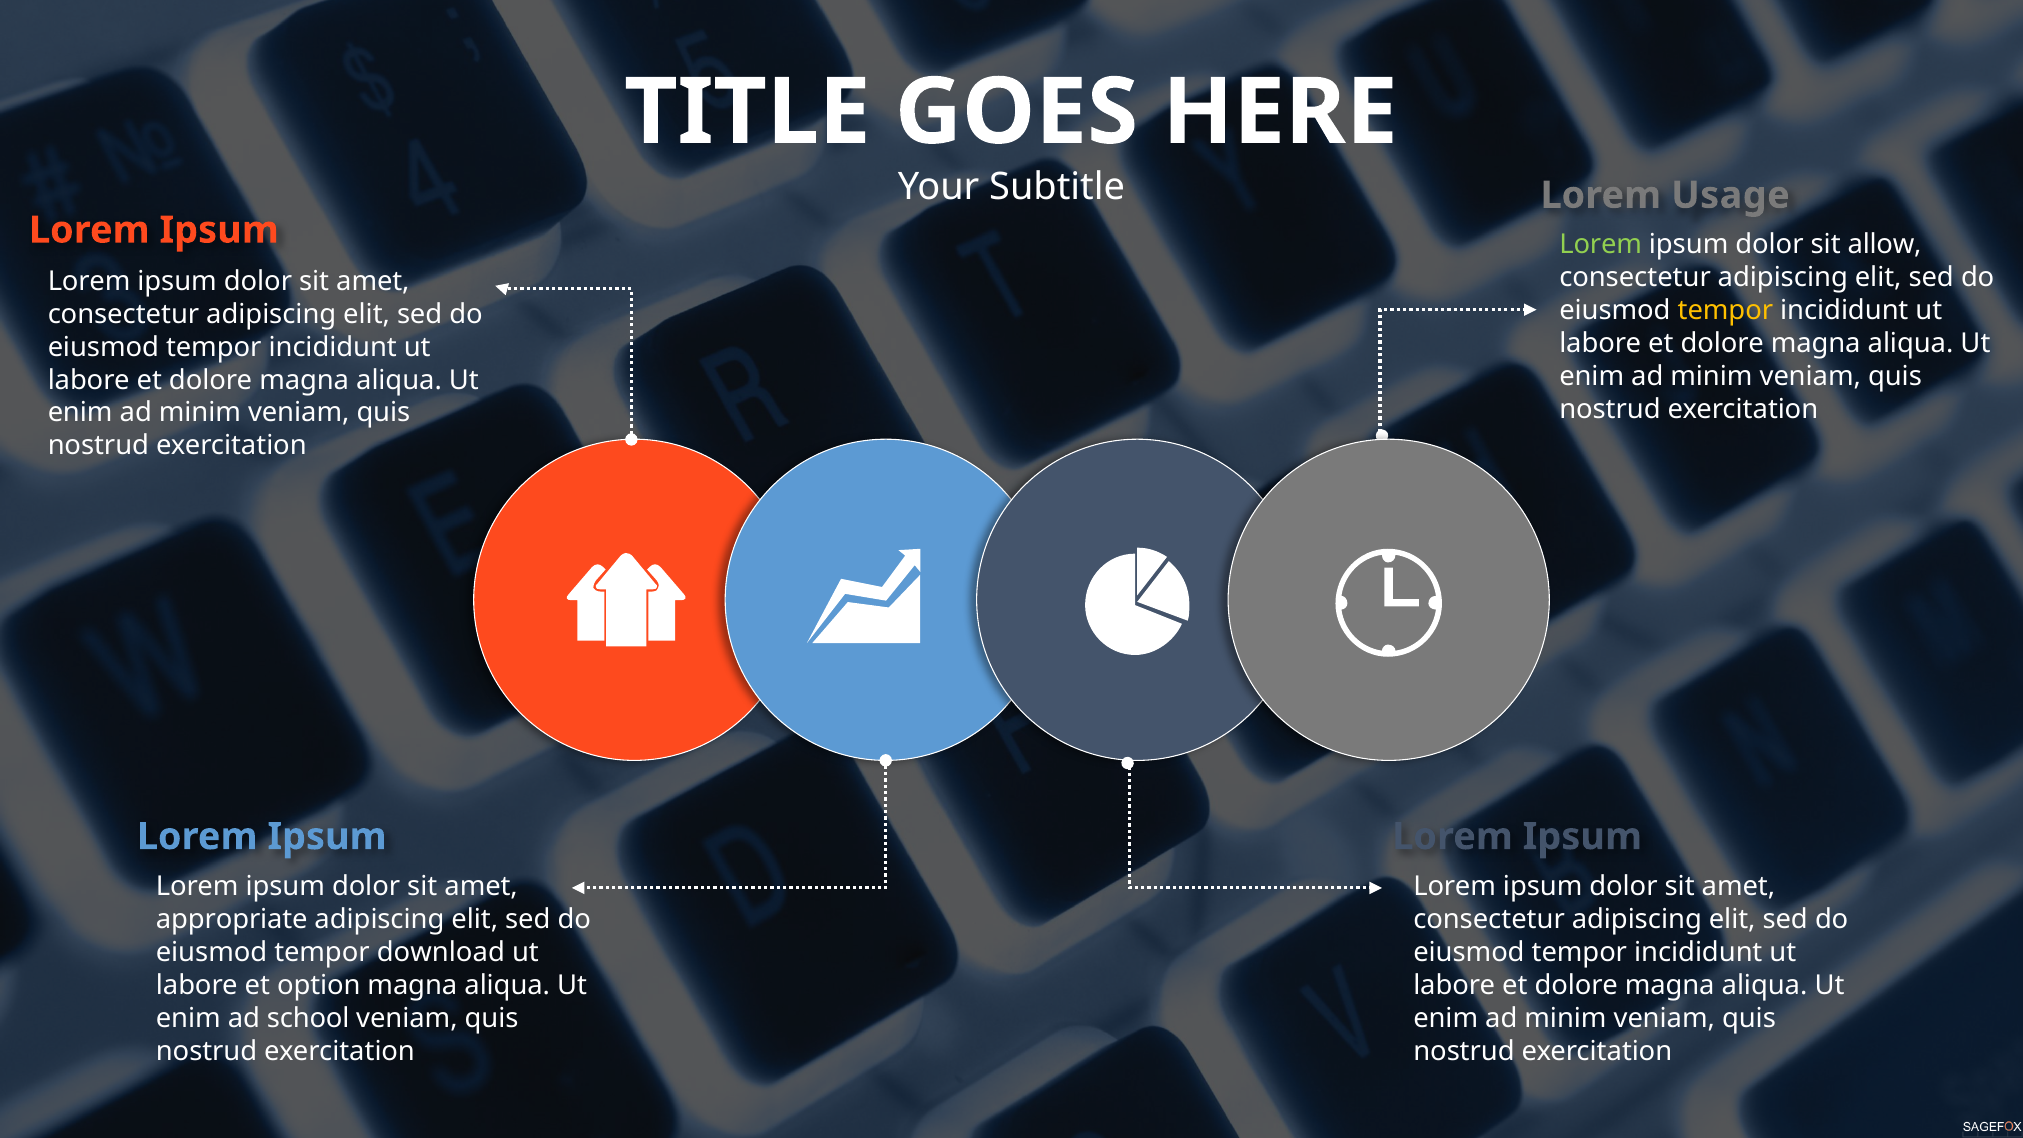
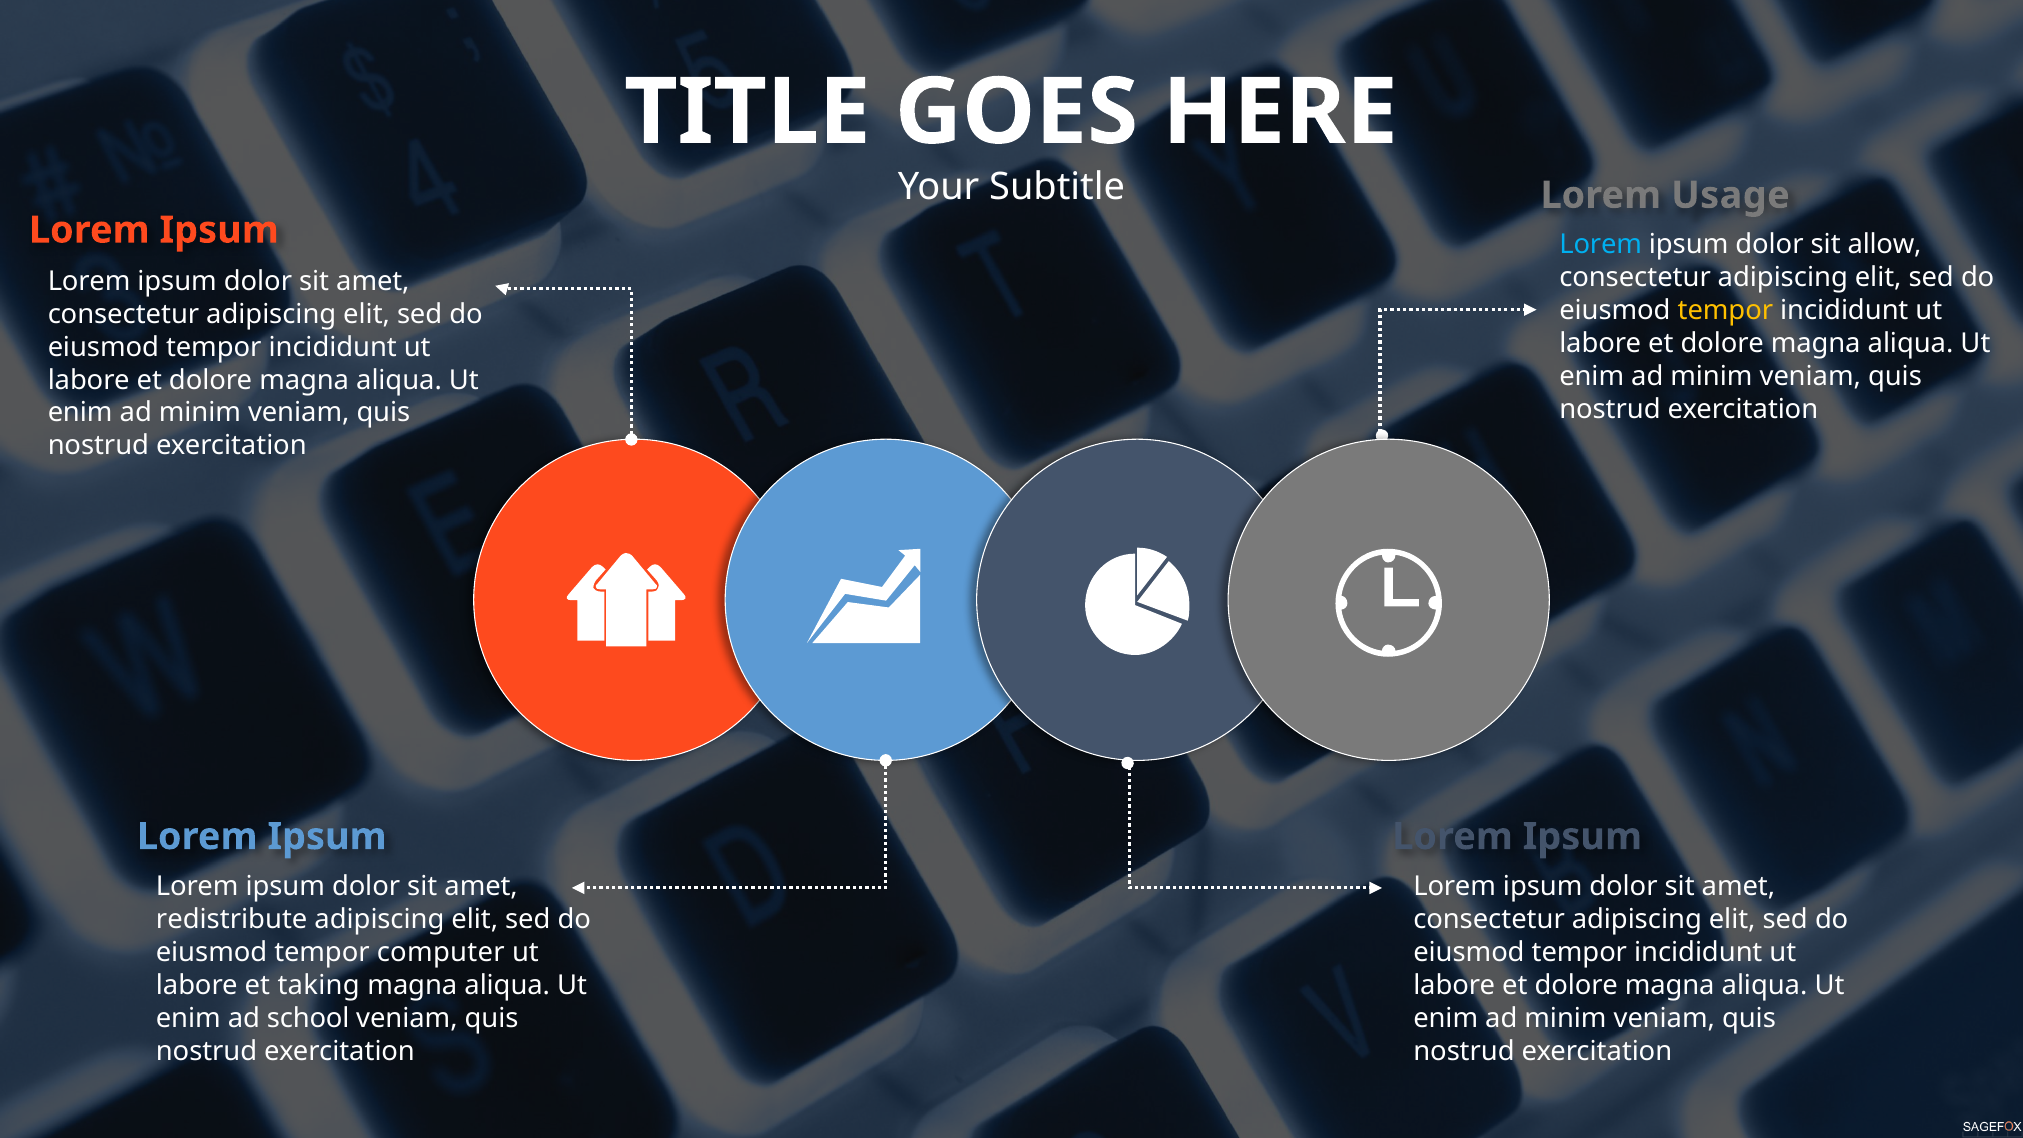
Lorem at (1601, 245) colour: light green -> light blue
appropriate: appropriate -> redistribute
download: download -> computer
option: option -> taking
